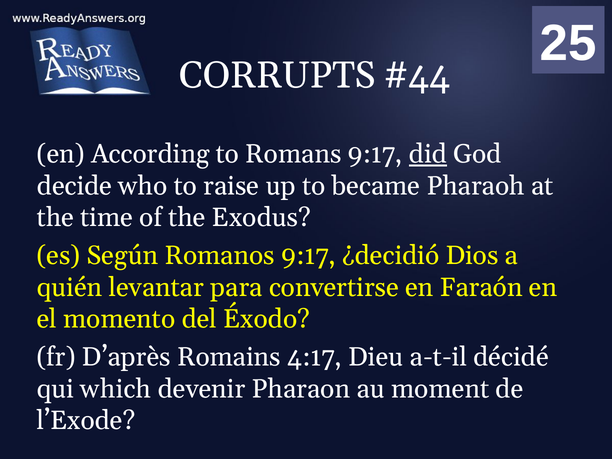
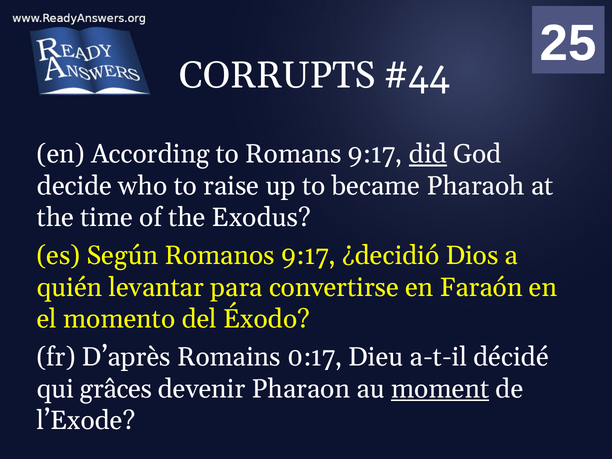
4:17: 4:17 -> 0:17
which: which -> grâces
moment underline: none -> present
